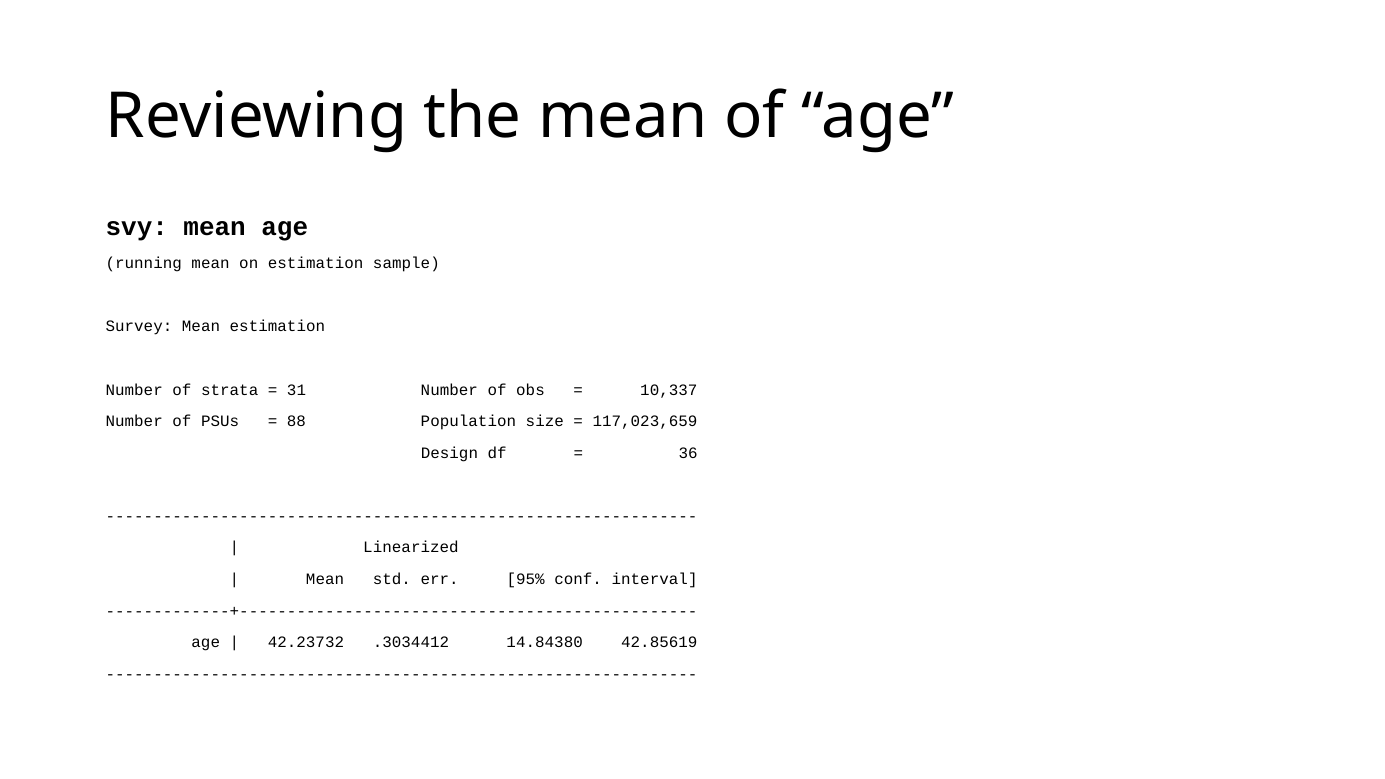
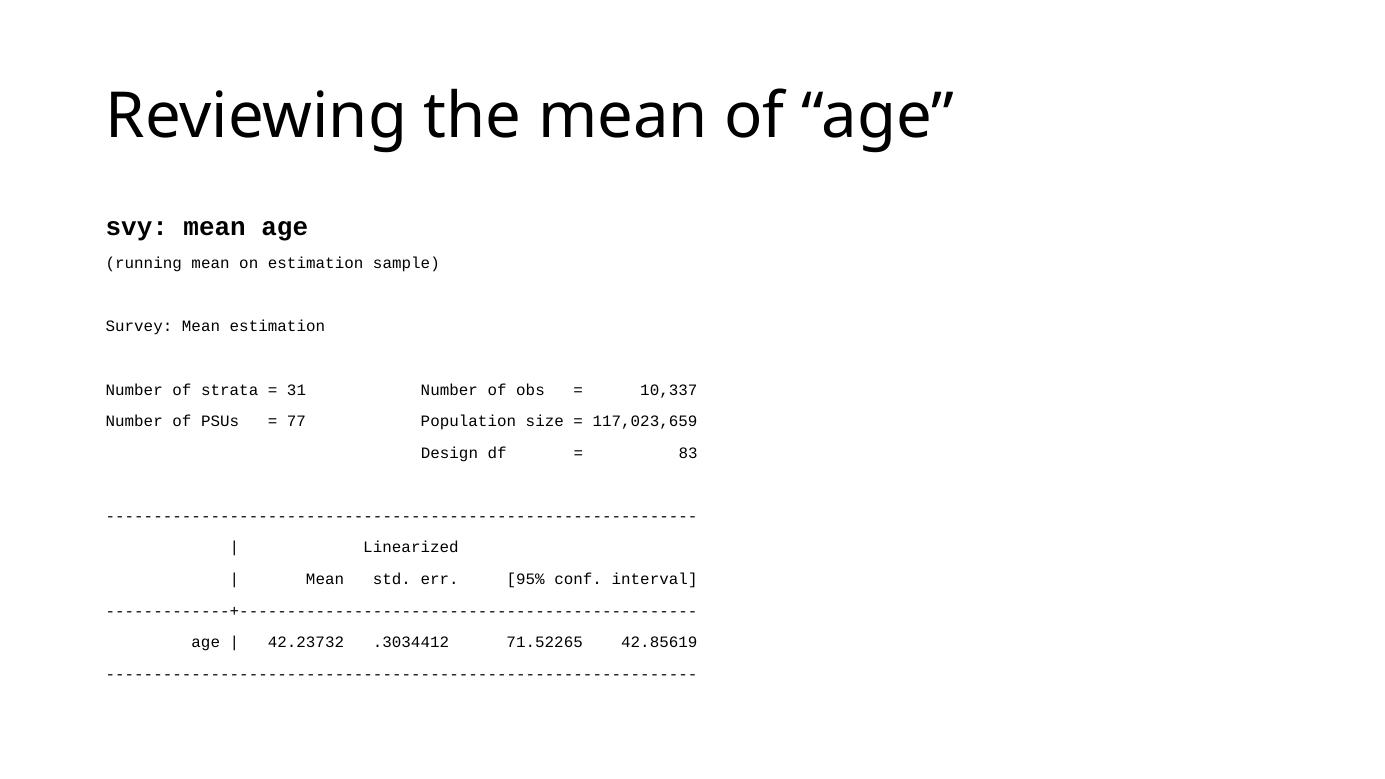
88: 88 -> 77
36: 36 -> 83
14.84380: 14.84380 -> 71.52265
